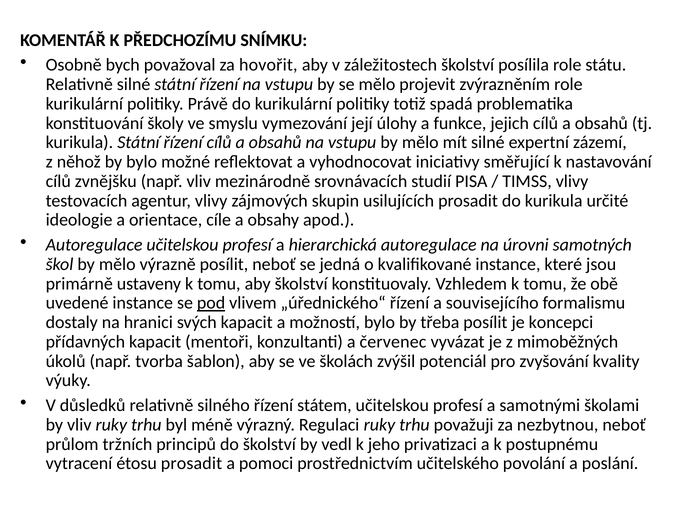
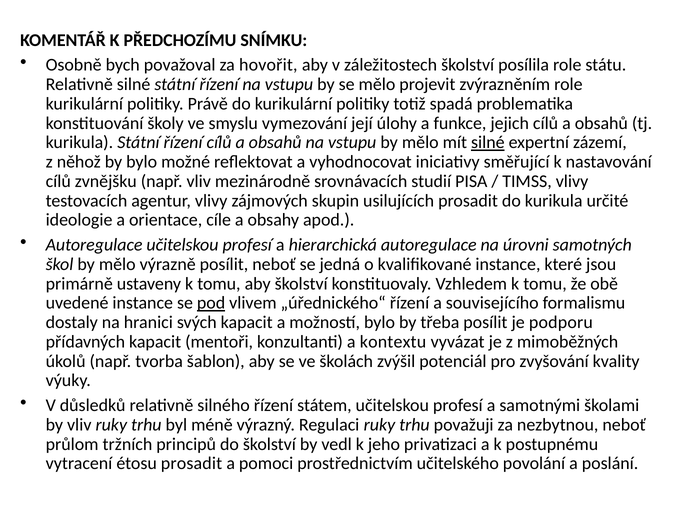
silné at (488, 143) underline: none -> present
koncepci: koncepci -> podporu
červenec: červenec -> kontextu
